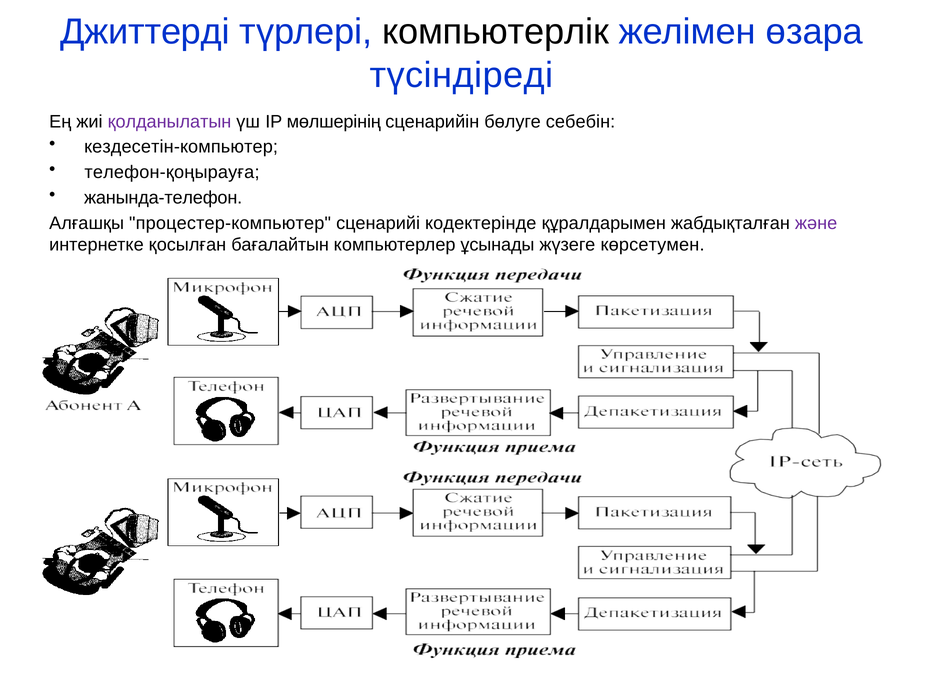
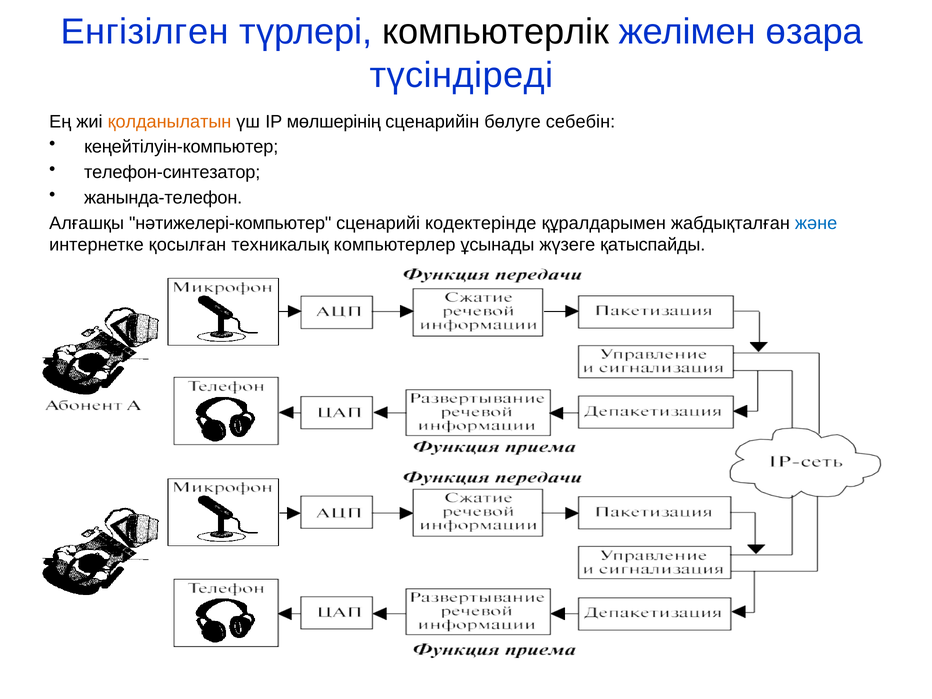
Джиттерді: Джиттерді -> Енгізілген
қолданылатын colour: purple -> orange
кездесетін-компьютер: кездесетін-компьютер -> кеңейтілуін-компьютер
телефон-қоңырауға: телефон-қоңырауға -> телефон-синтезатор
процестер-компьютер: процестер-компьютер -> нәтижелері-компьютер
және colour: purple -> blue
бағалайтын: бағалайтын -> техникалық
көрсетумен: көрсетумен -> қатыспайды
